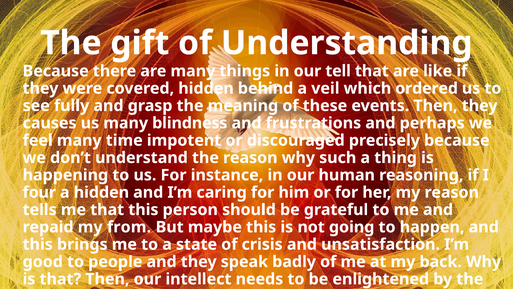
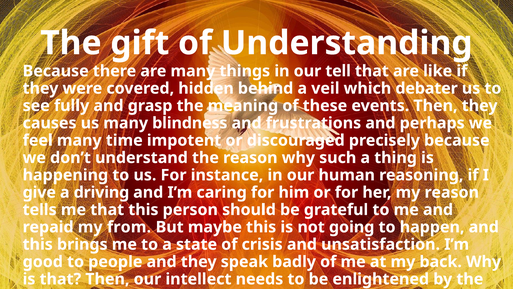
ordered: ordered -> debater
four: four -> give
a hidden: hidden -> driving
